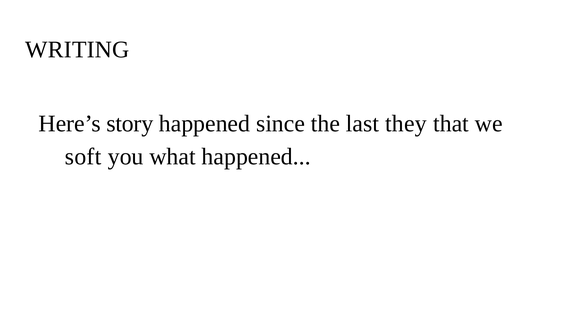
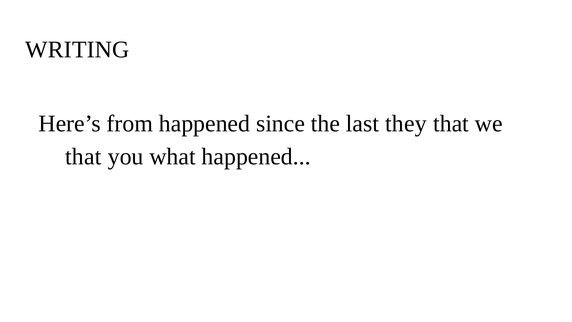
story: story -> from
soft at (83, 156): soft -> that
